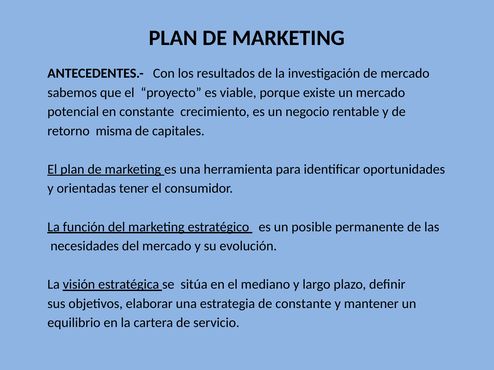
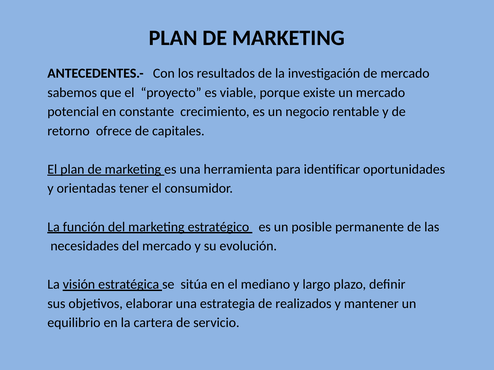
misma: misma -> ofrece
de constante: constante -> realizados
